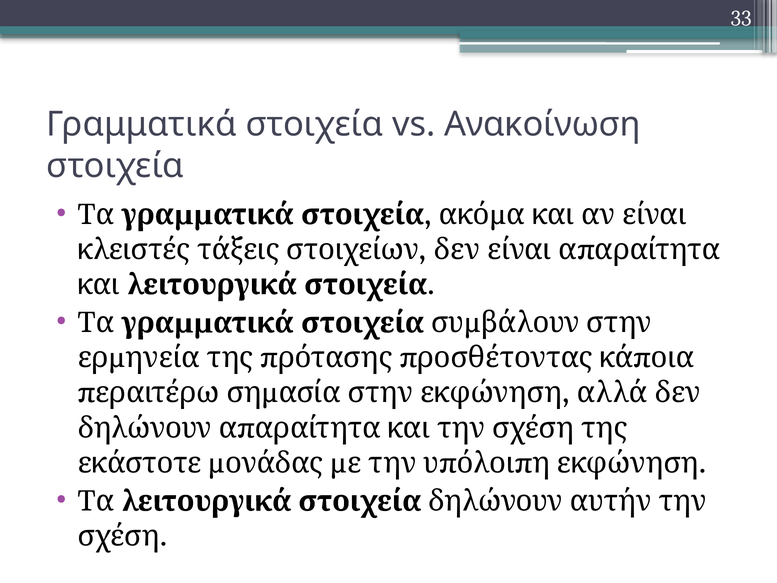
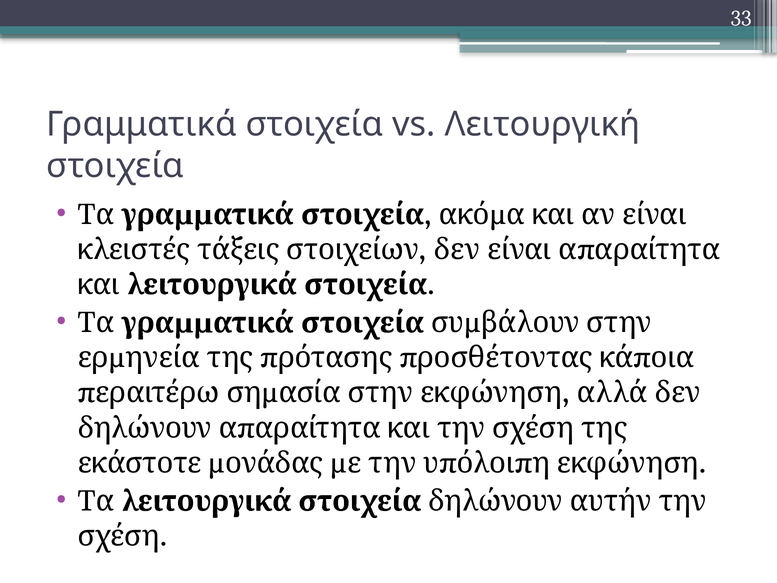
Ανακοίνωση: Ανακοίνωση -> Λειτουργική
